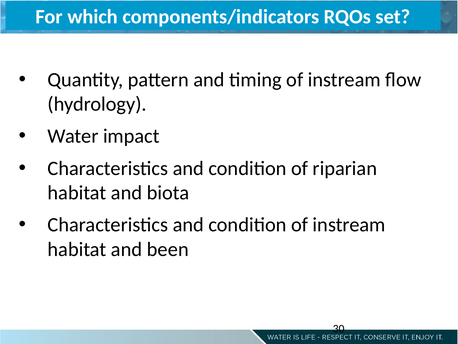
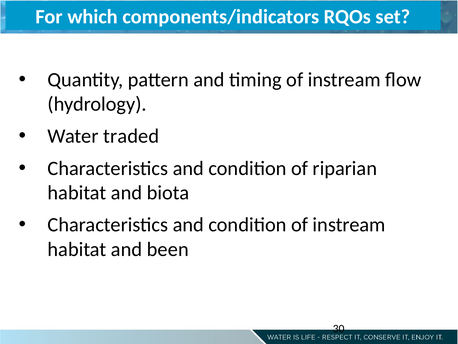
impact: impact -> traded
